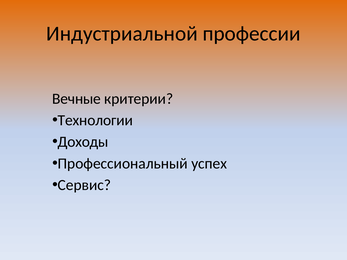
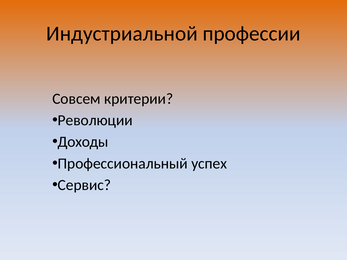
Вечные: Вечные -> Совсем
Технологии: Технологии -> Революции
